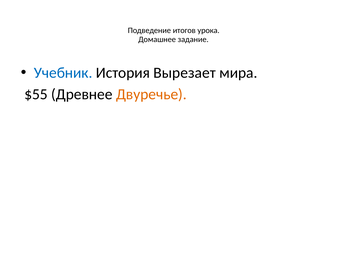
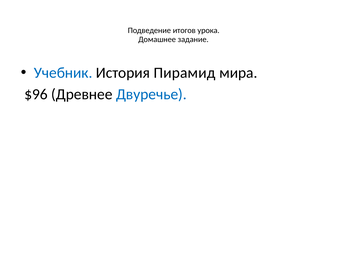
Вырезает: Вырезает -> Пирамид
$55: $55 -> $96
Двуречье colour: orange -> blue
